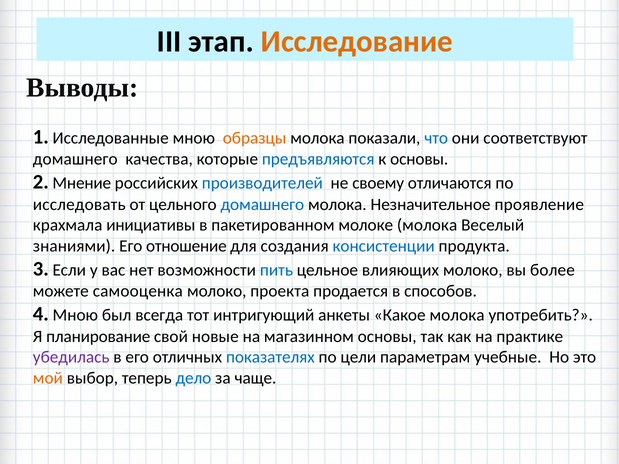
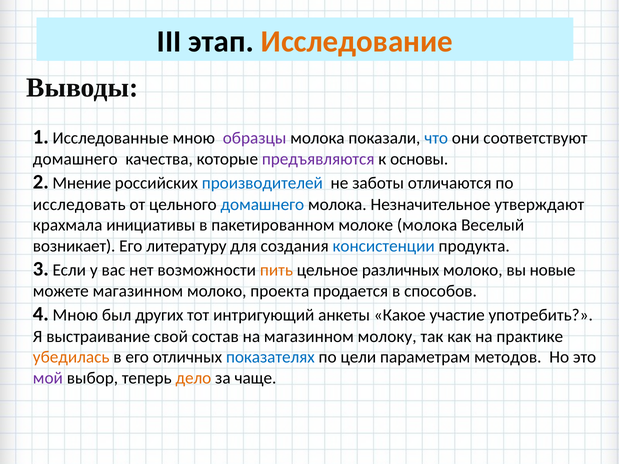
образцы colour: orange -> purple
предъявляются colour: blue -> purple
своему: своему -> заботы
проявление: проявление -> утверждают
знаниями: знаниями -> возникает
отношение: отношение -> литературу
пить colour: blue -> orange
влияющих: влияющих -> различных
более: более -> новые
можете самооценка: самооценка -> магазинном
всегда: всегда -> других
Какое молока: молока -> участие
планирование: планирование -> выстраивание
новые: новые -> состав
магазинном основы: основы -> молоку
убедилась colour: purple -> orange
учебные: учебные -> методов
мой colour: orange -> purple
дело colour: blue -> orange
